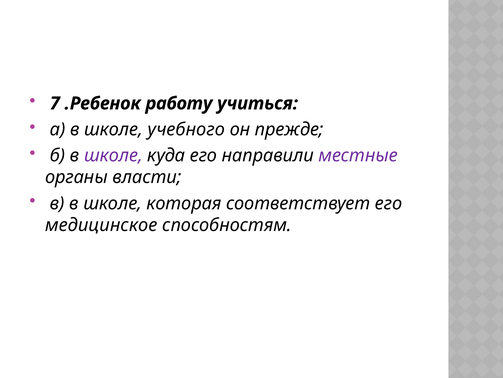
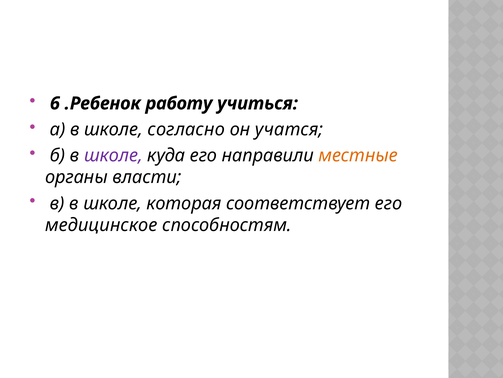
7: 7 -> 6
учебного: учебного -> согласно
прежде: прежде -> учатся
местные colour: purple -> orange
